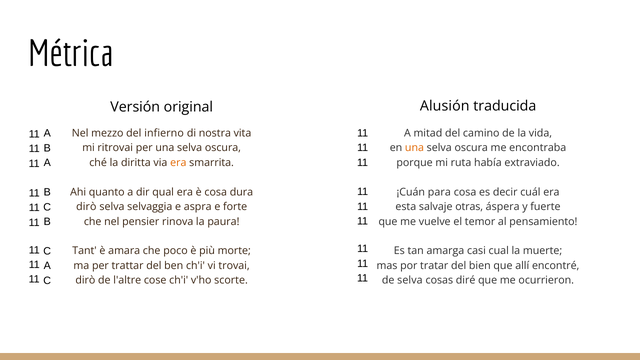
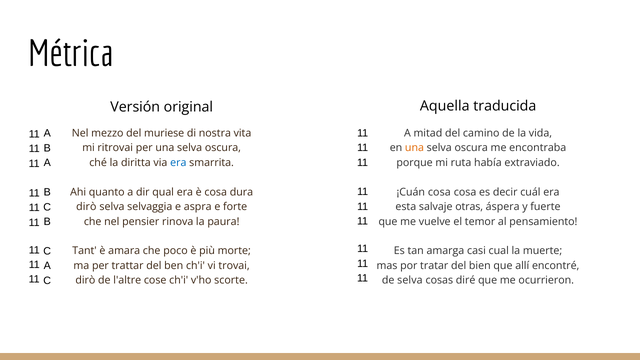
Alusión: Alusión -> Aquella
infierno: infierno -> muriese
era at (178, 163) colour: orange -> blue
¡Cuán para: para -> cosa
